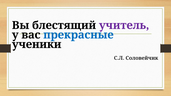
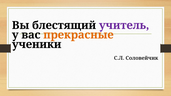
прекрасные colour: blue -> orange
